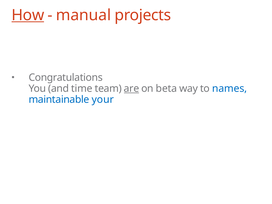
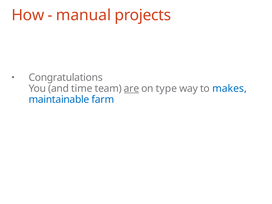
How underline: present -> none
beta: beta -> type
names: names -> makes
your: your -> farm
